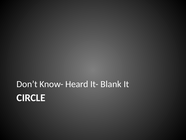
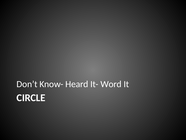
Blank: Blank -> Word
